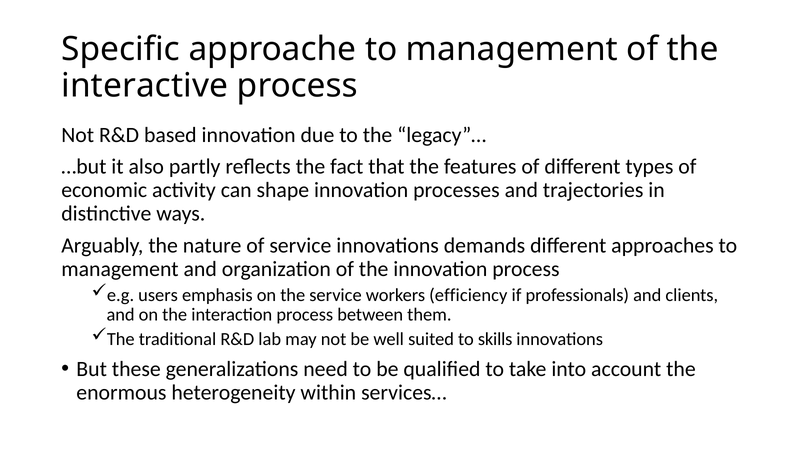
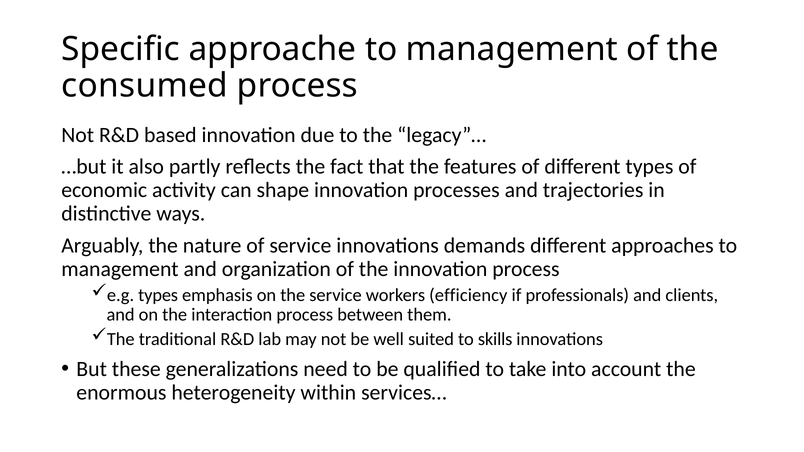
interactive: interactive -> consumed
e.g users: users -> types
